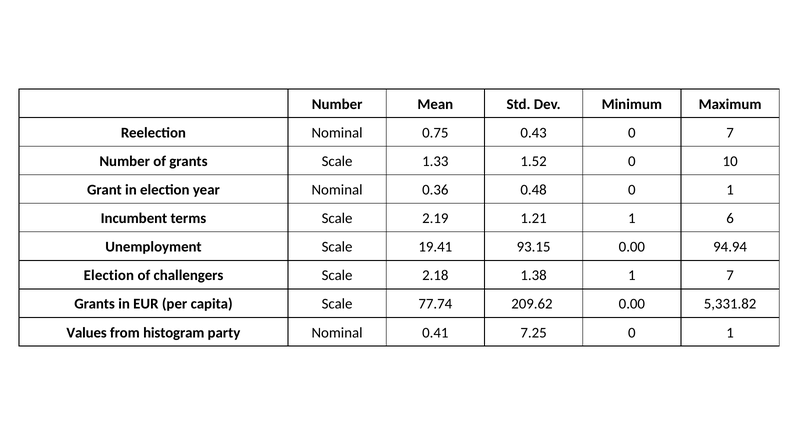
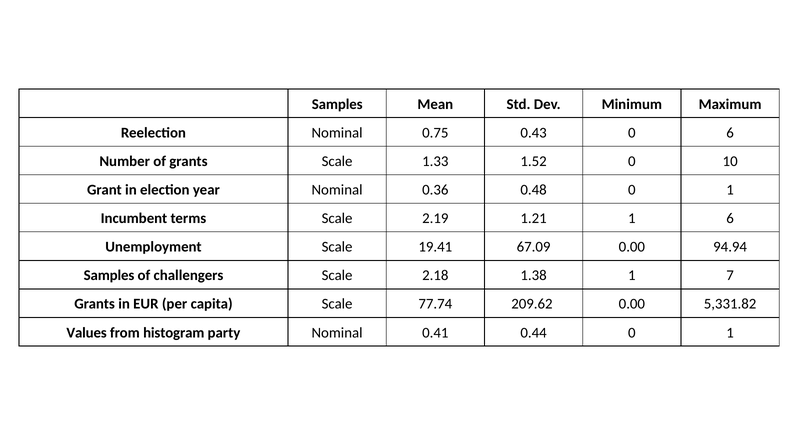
Number at (337, 104): Number -> Samples
0 7: 7 -> 6
93.15: 93.15 -> 67.09
Election at (109, 276): Election -> Samples
7.25: 7.25 -> 0.44
